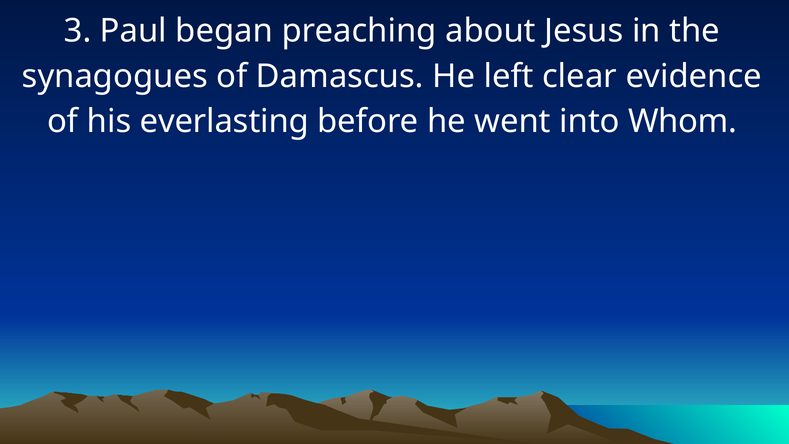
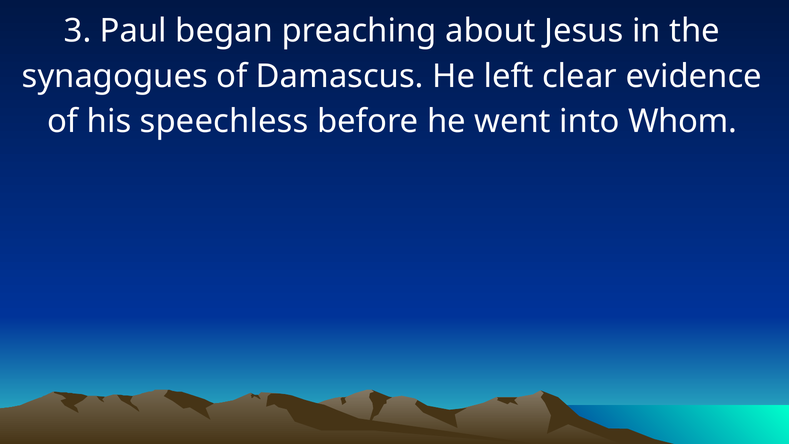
everlasting: everlasting -> speechless
